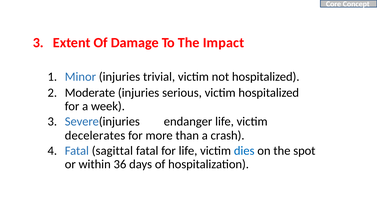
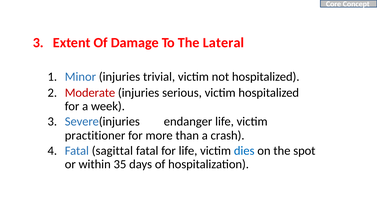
Impact: Impact -> Lateral
Moderate colour: black -> red
decelerates: decelerates -> practitioner
36: 36 -> 35
